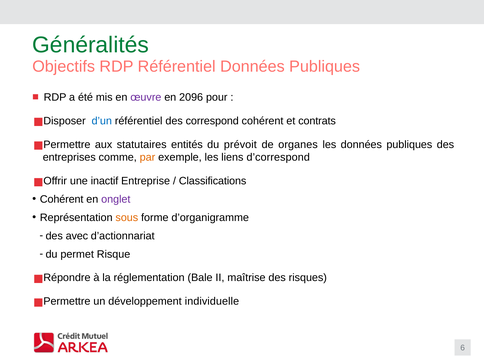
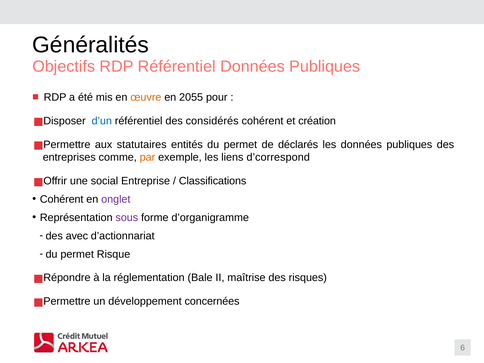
Généralités colour: green -> black
œuvre colour: purple -> orange
2096: 2096 -> 2055
correspond: correspond -> considérés
contrats: contrats -> création
entités du prévoit: prévoit -> permet
organes: organes -> déclarés
inactif: inactif -> social
sous colour: orange -> purple
individuelle: individuelle -> concernées
